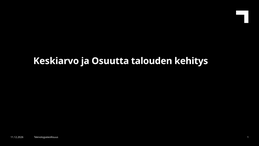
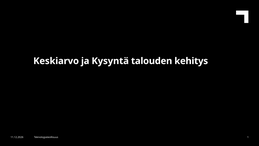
Osuutta: Osuutta -> Kysyntä
